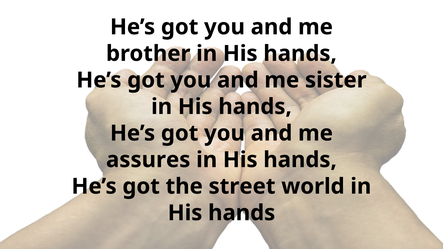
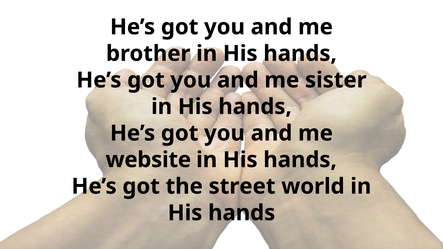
assures: assures -> website
